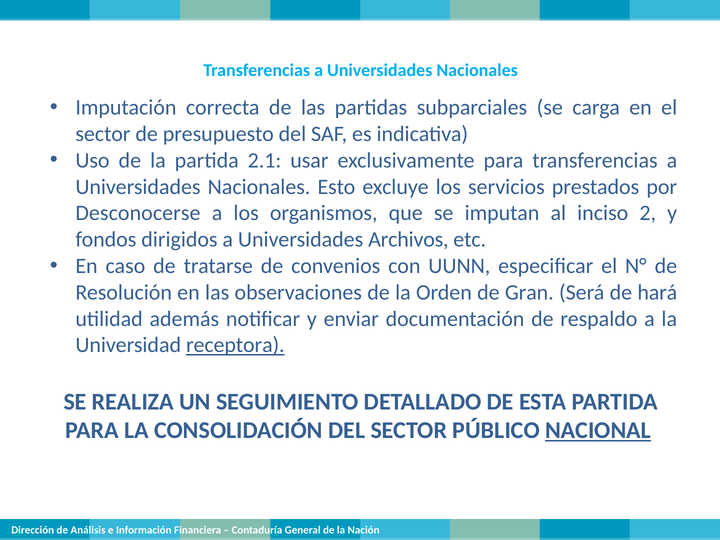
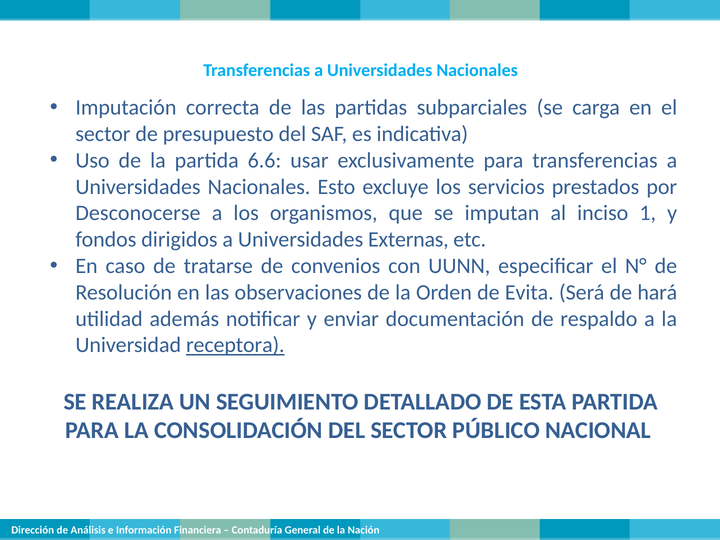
2.1: 2.1 -> 6.6
2: 2 -> 1
Archivos: Archivos -> Externas
Gran: Gran -> Evita
NACIONAL underline: present -> none
